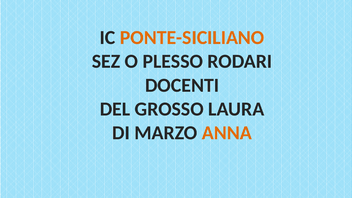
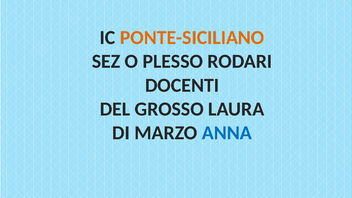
ANNA colour: orange -> blue
